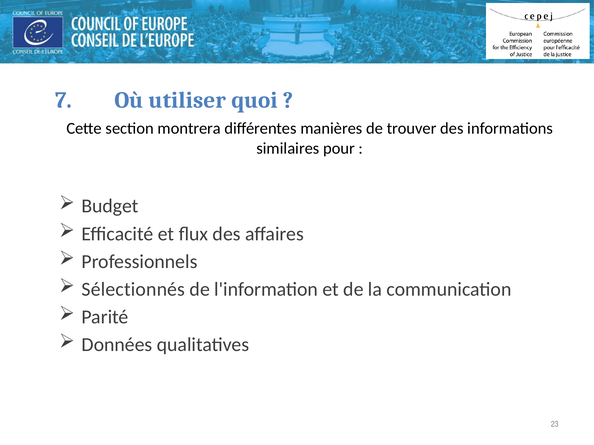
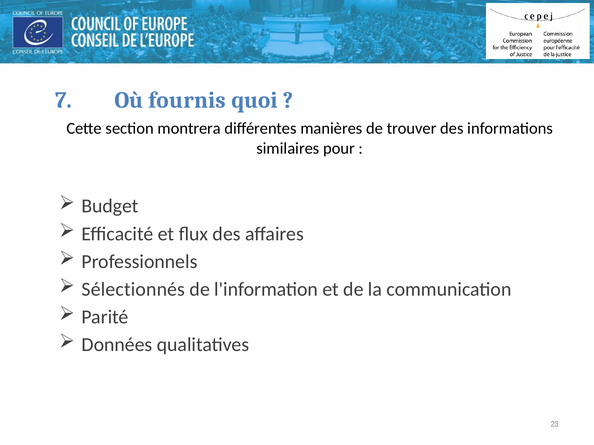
utiliser: utiliser -> fournis
